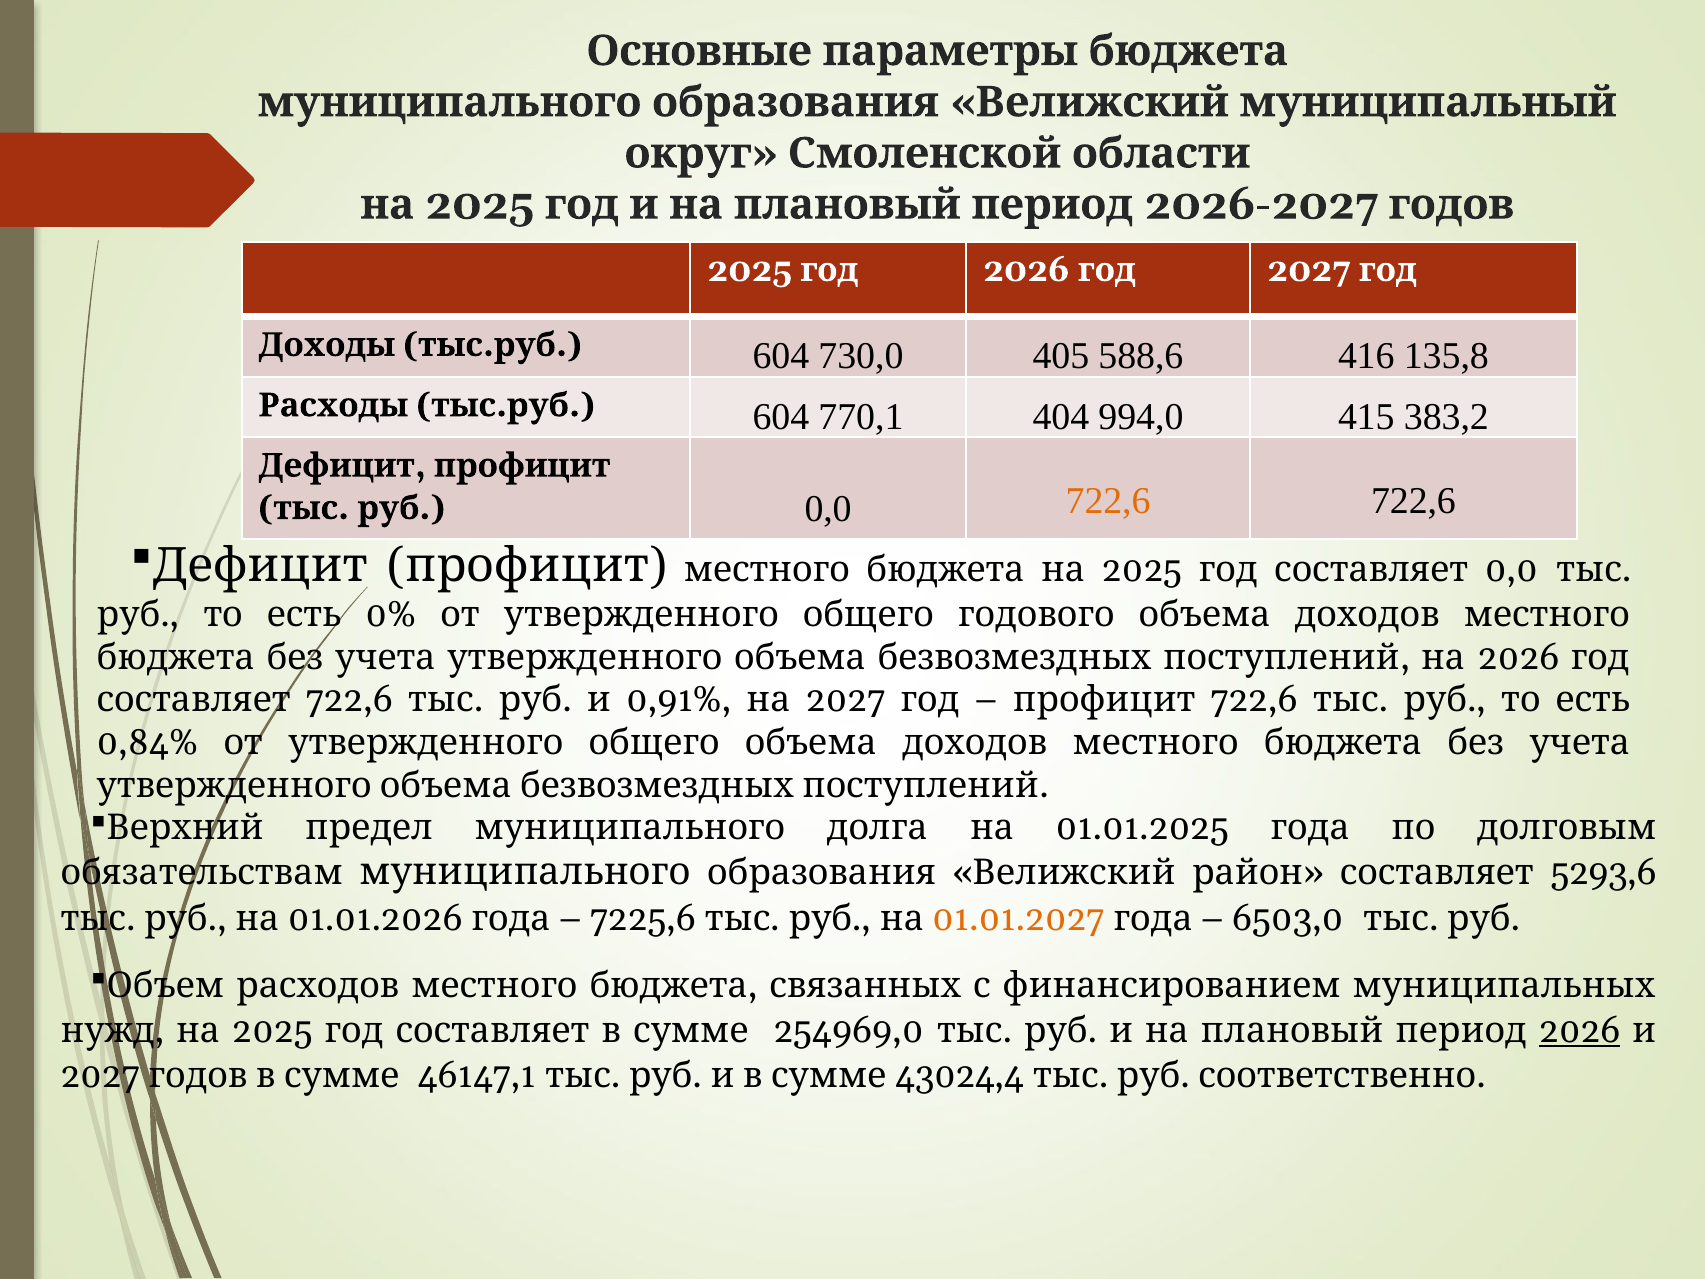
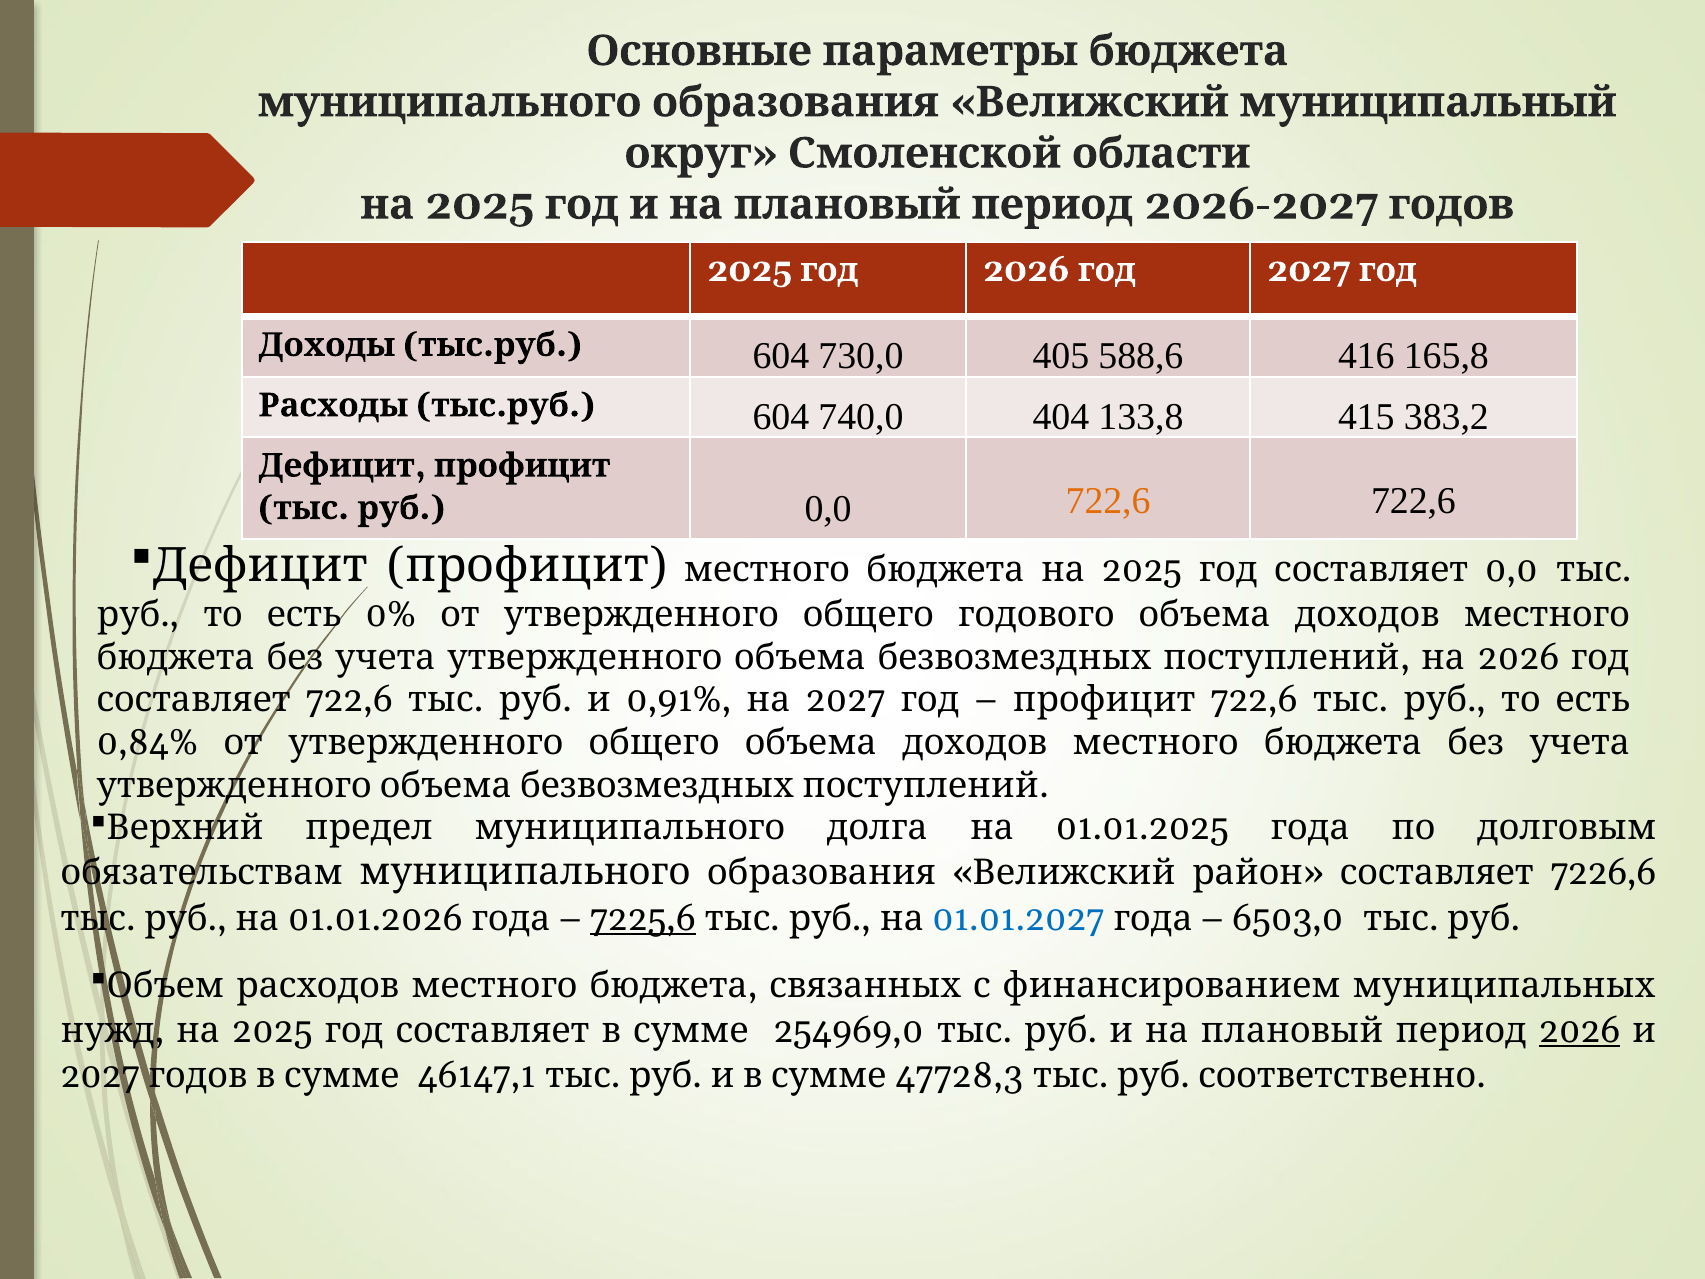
135,8: 135,8 -> 165,8
770,1: 770,1 -> 740,0
994,0: 994,0 -> 133,8
5293,6: 5293,6 -> 7226,6
7225,6 underline: none -> present
01.01.2027 colour: orange -> blue
43024,4: 43024,4 -> 47728,3
